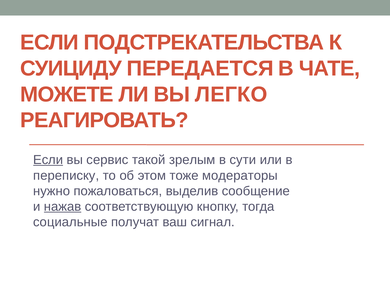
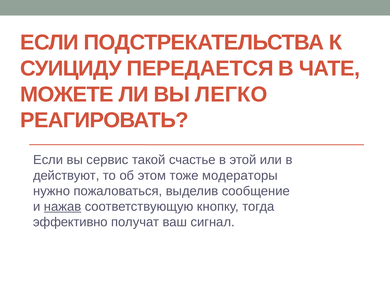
Если at (48, 160) underline: present -> none
зрелым: зрелым -> счастье
сути: сути -> этой
переписку: переписку -> действуют
социальные: социальные -> эффективно
